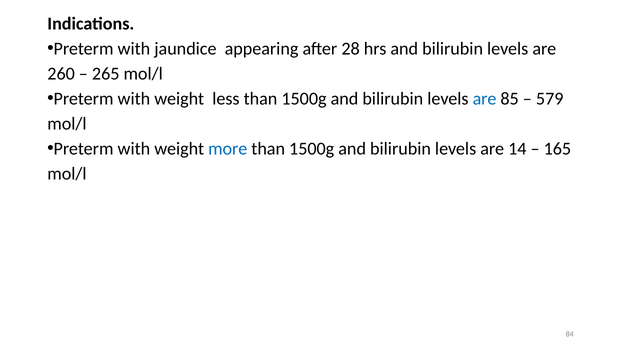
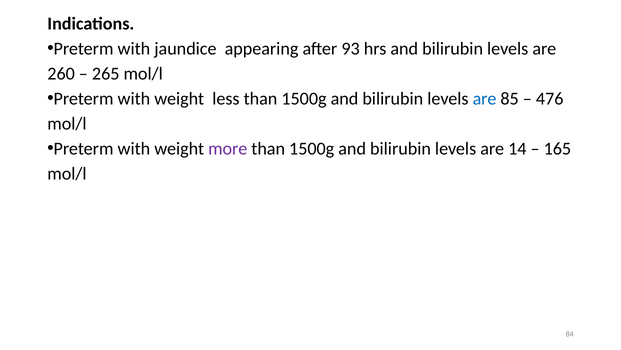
28: 28 -> 93
579: 579 -> 476
more colour: blue -> purple
